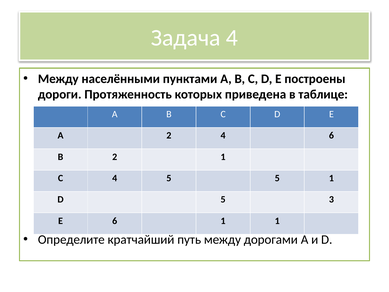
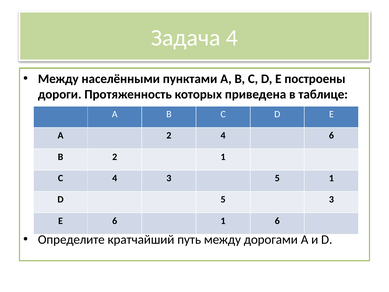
4 5: 5 -> 3
1 1: 1 -> 6
